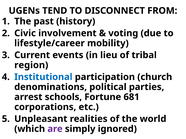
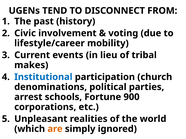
region: region -> makes
681: 681 -> 900
are colour: purple -> orange
